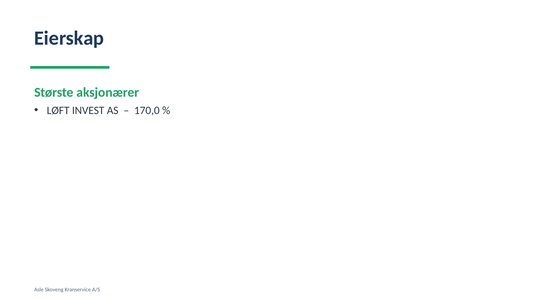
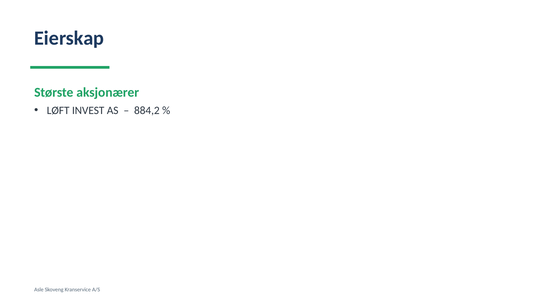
170,0: 170,0 -> 884,2
